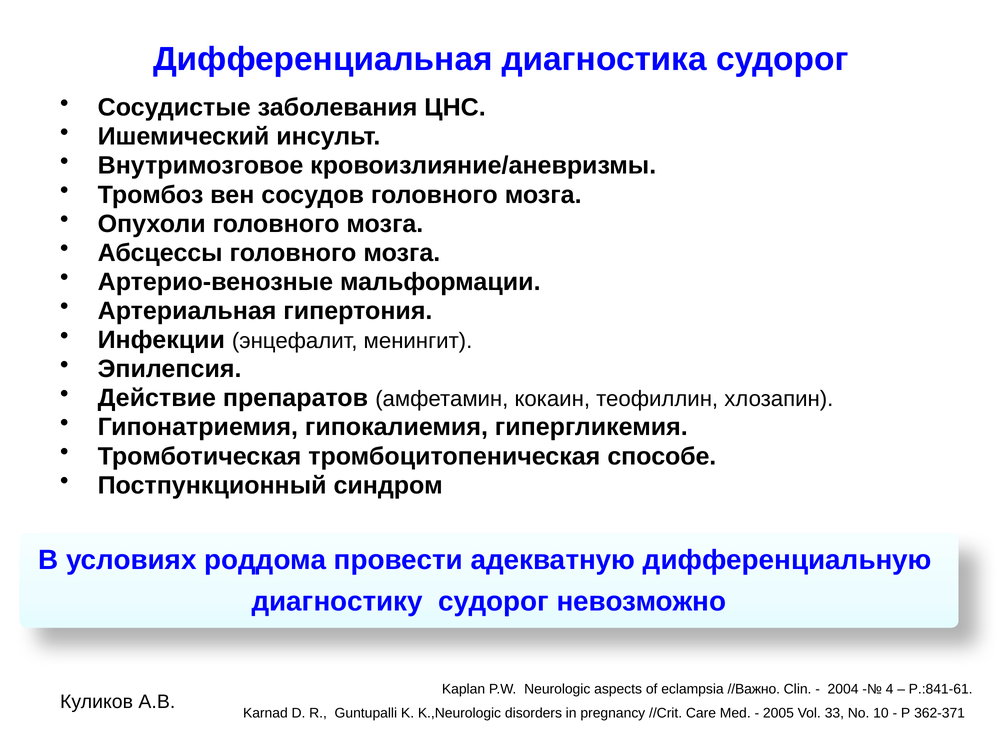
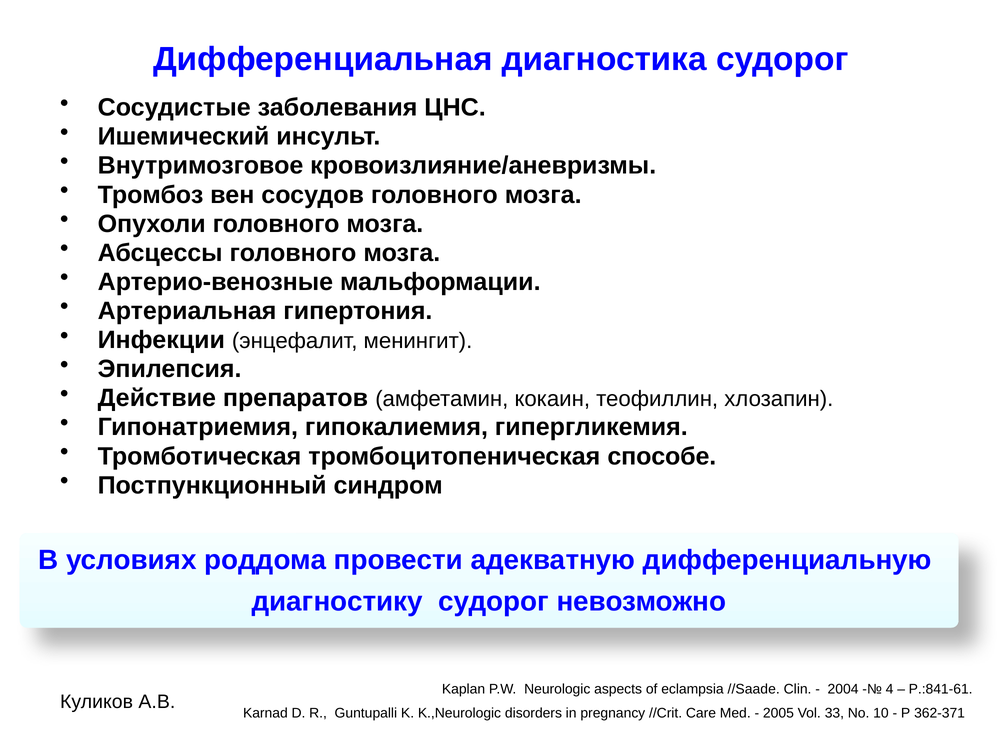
//Важно: //Важно -> //Saade
